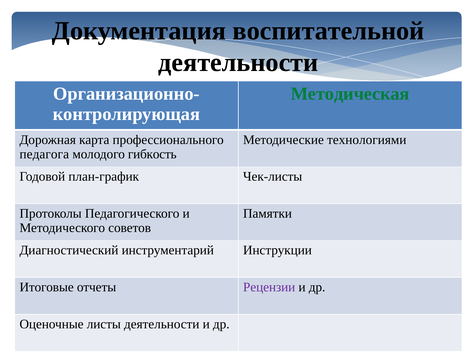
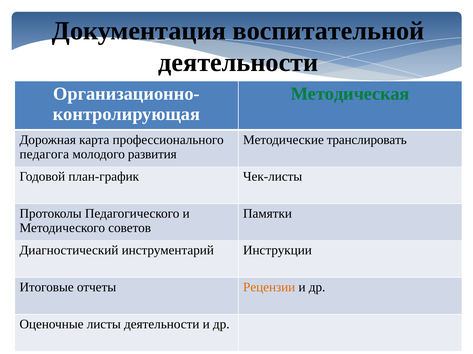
технологиями: технологиями -> транслировать
гибкость: гибкость -> развития
Рецензии colour: purple -> orange
